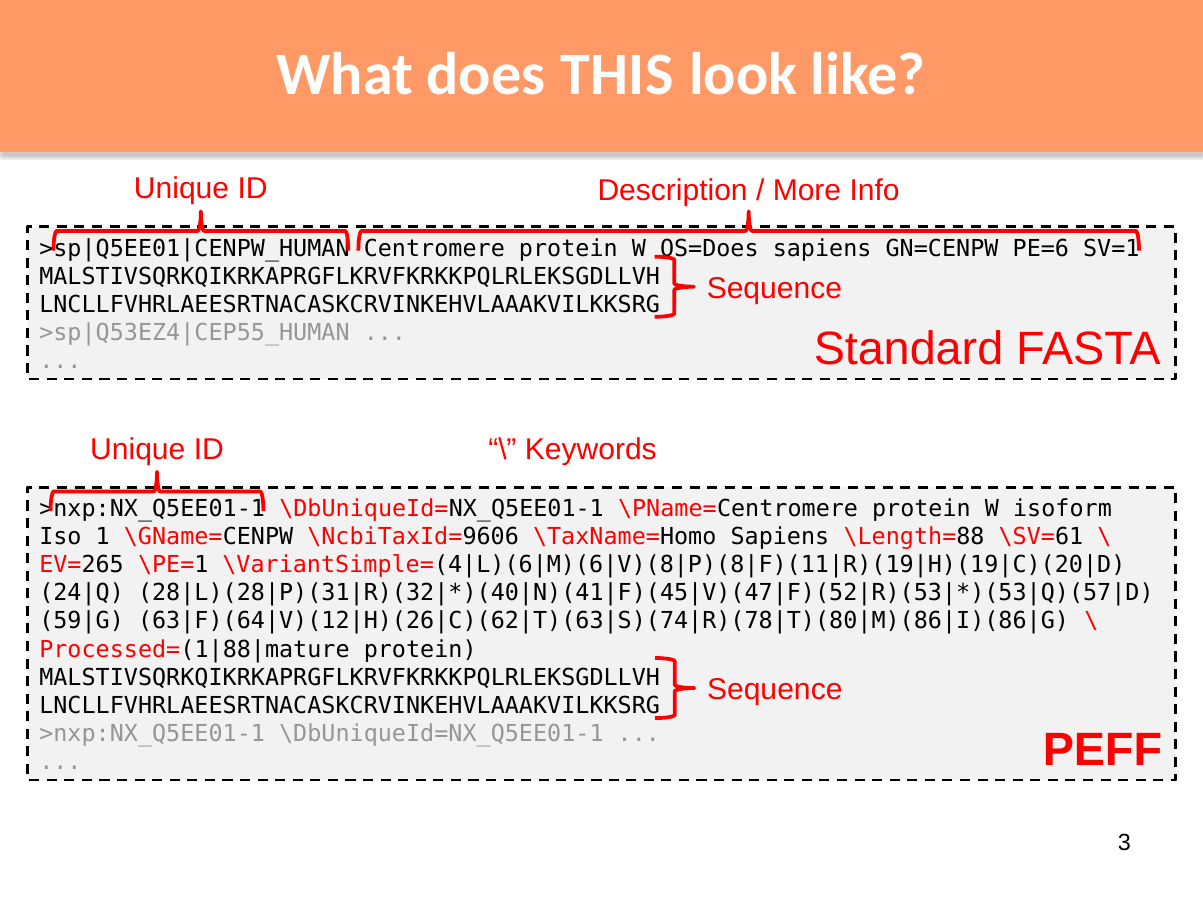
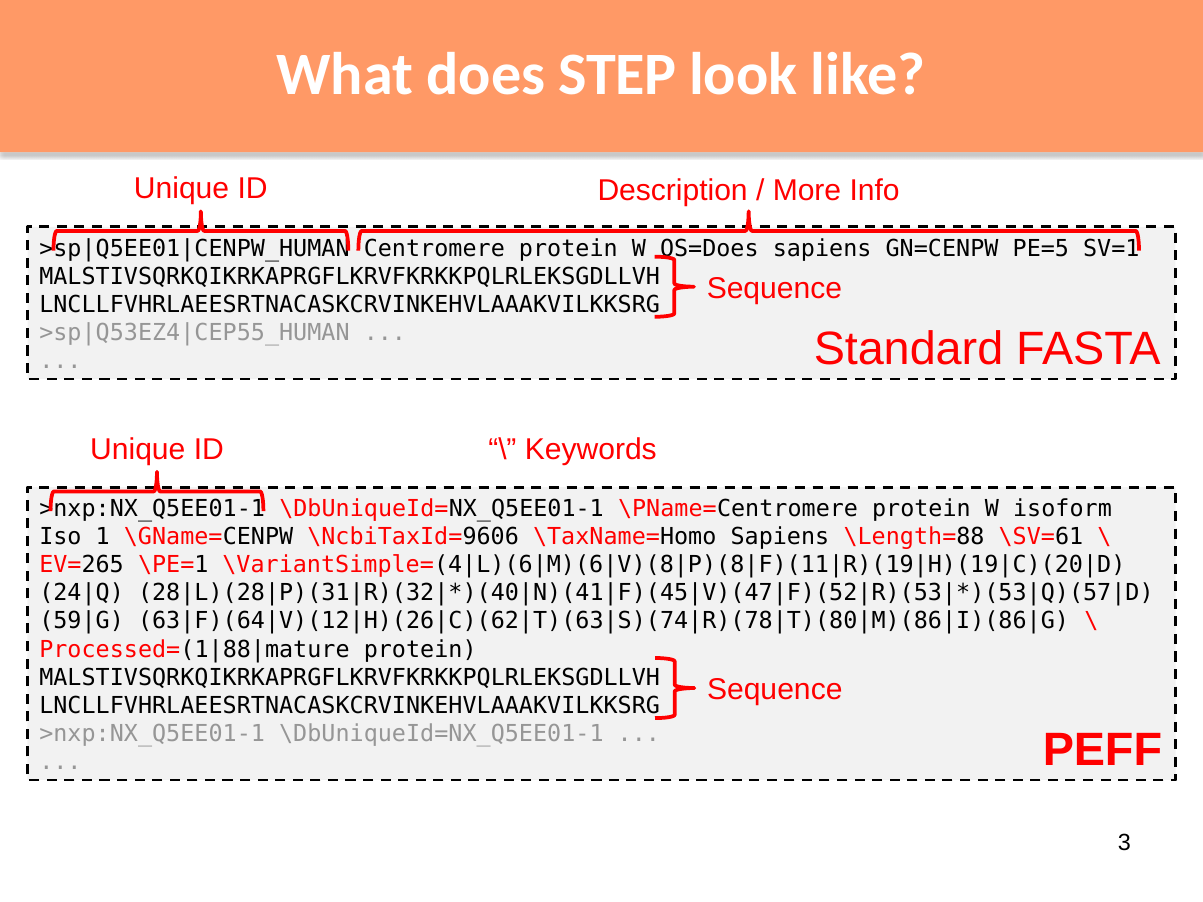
THIS: THIS -> STEP
PE=6: PE=6 -> PE=5
